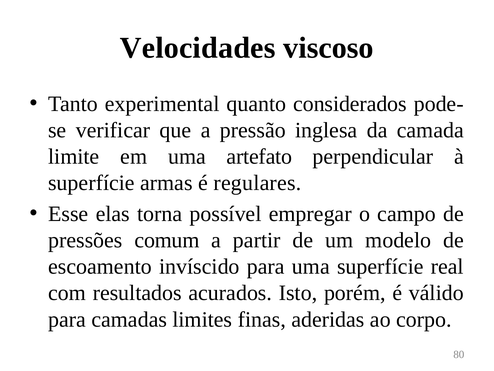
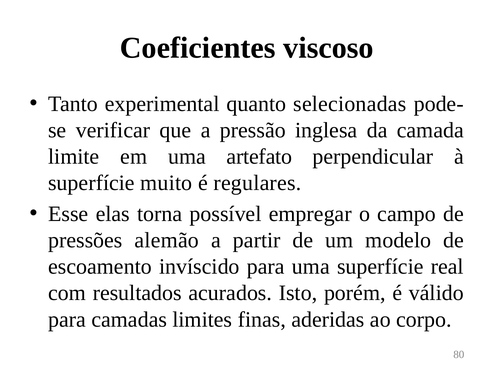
Velocidades: Velocidades -> Coeficientes
considerados: considerados -> selecionadas
armas: armas -> muito
comum: comum -> alemão
